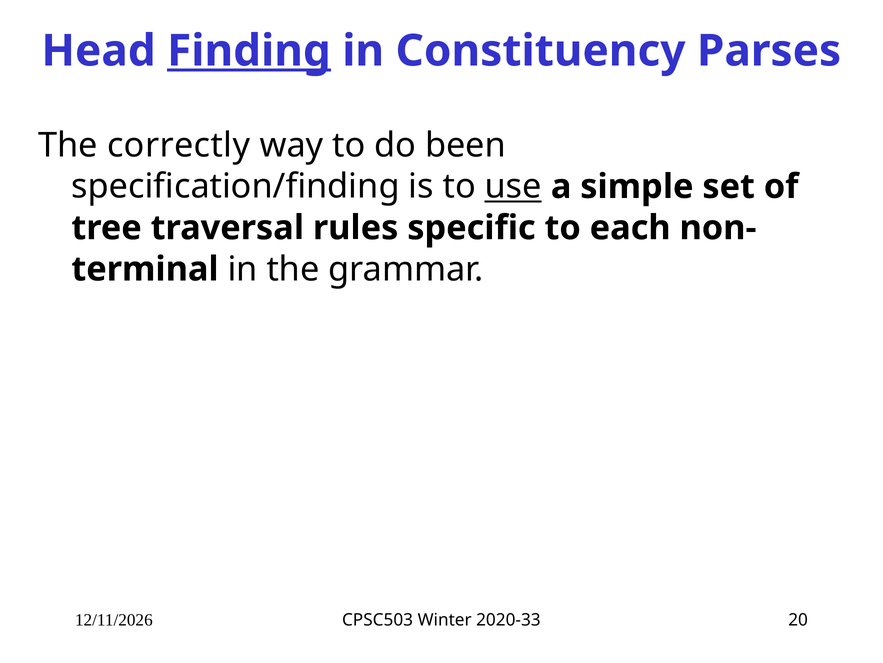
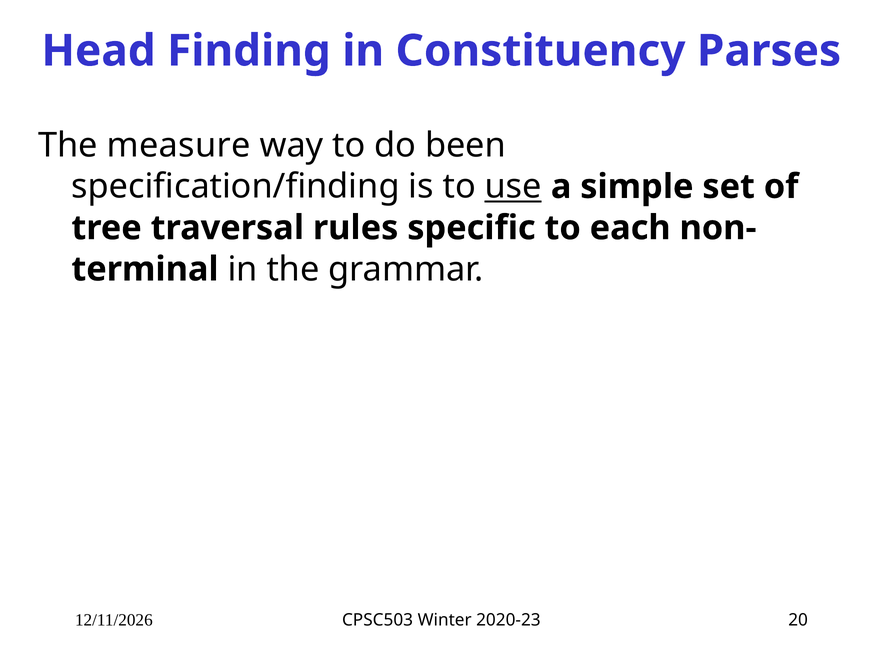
Finding underline: present -> none
correctly: correctly -> measure
2020-33: 2020-33 -> 2020-23
